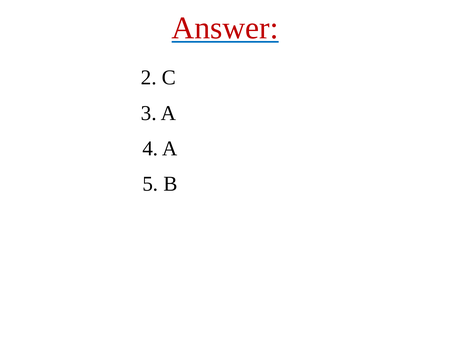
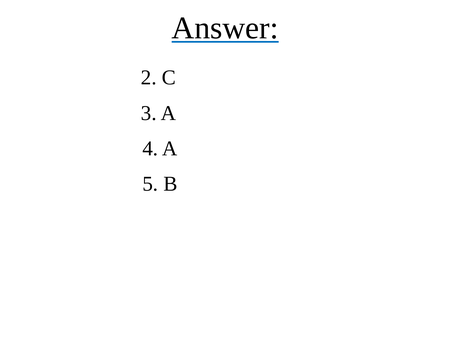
Answer colour: red -> black
